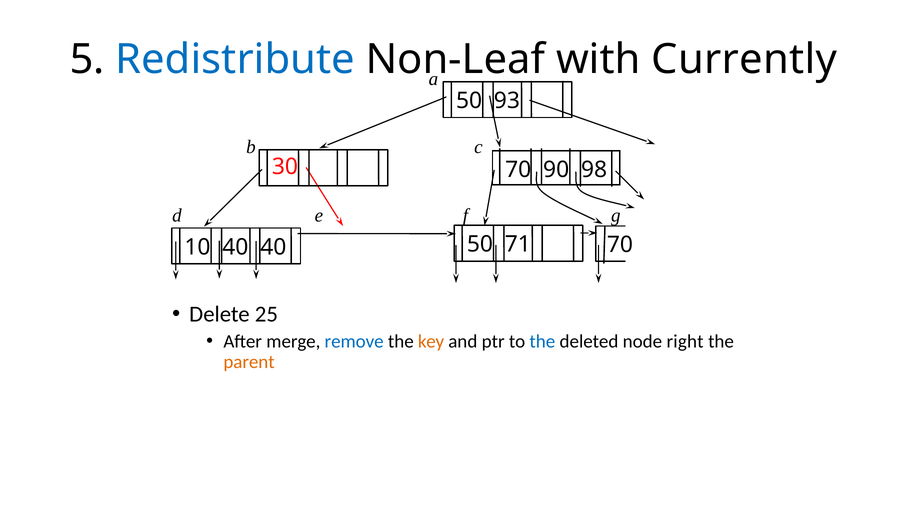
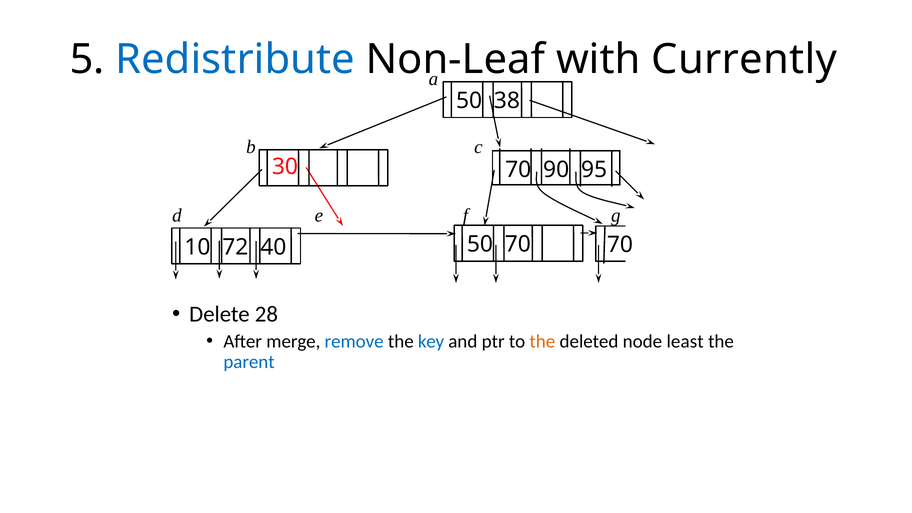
93: 93 -> 38
98: 98 -> 95
50 71: 71 -> 70
10 40: 40 -> 72
25: 25 -> 28
key colour: orange -> blue
the at (542, 341) colour: blue -> orange
right: right -> least
parent colour: orange -> blue
